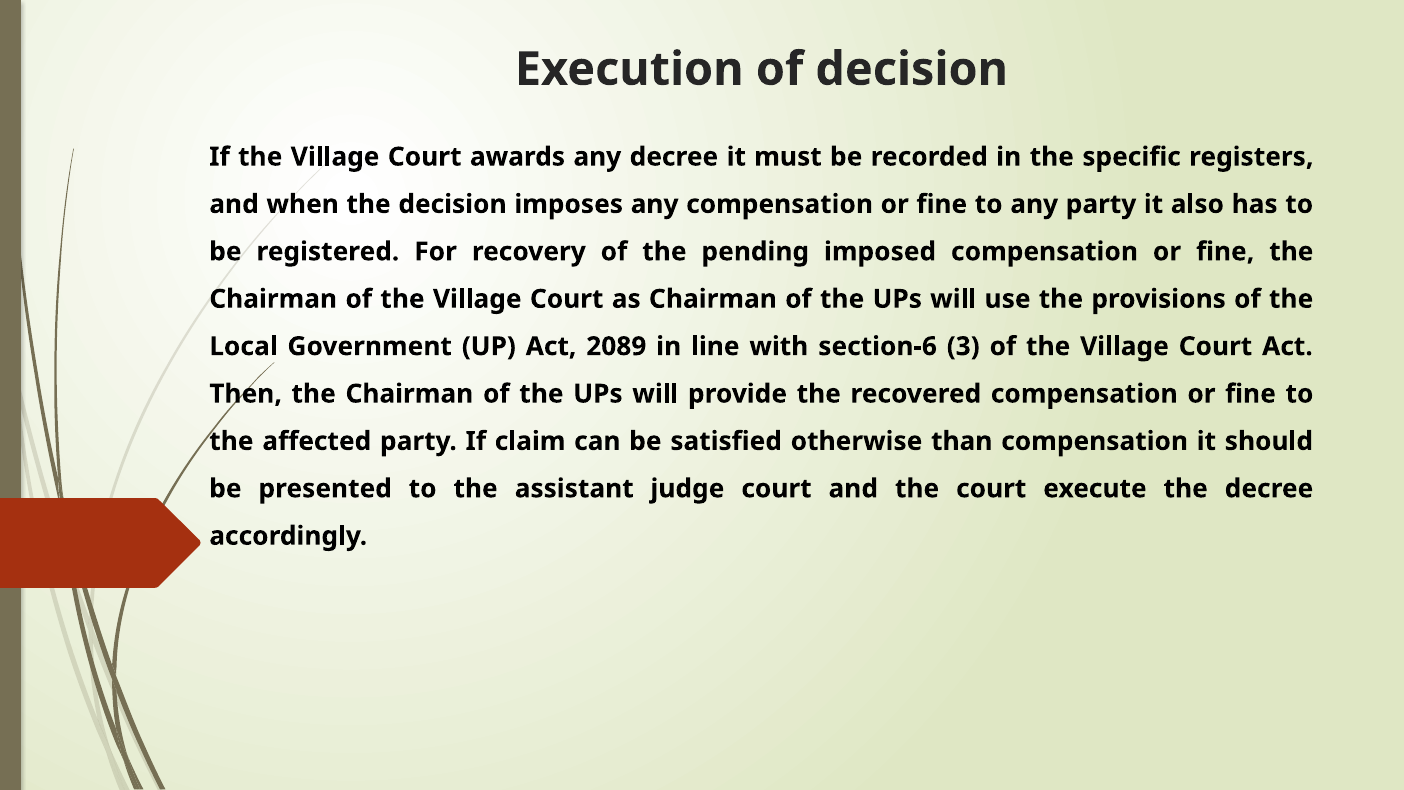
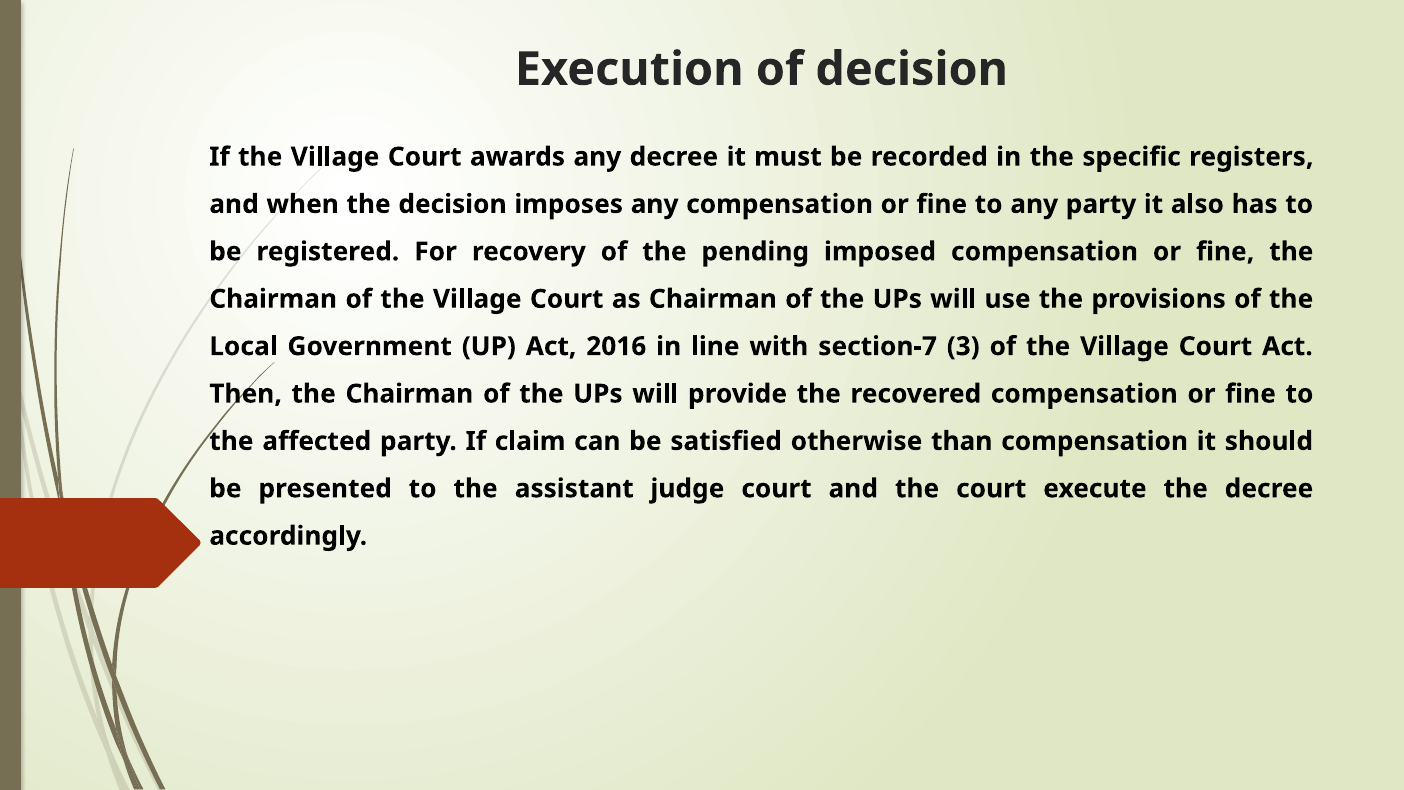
2089: 2089 -> 2016
section-6: section-6 -> section-7
